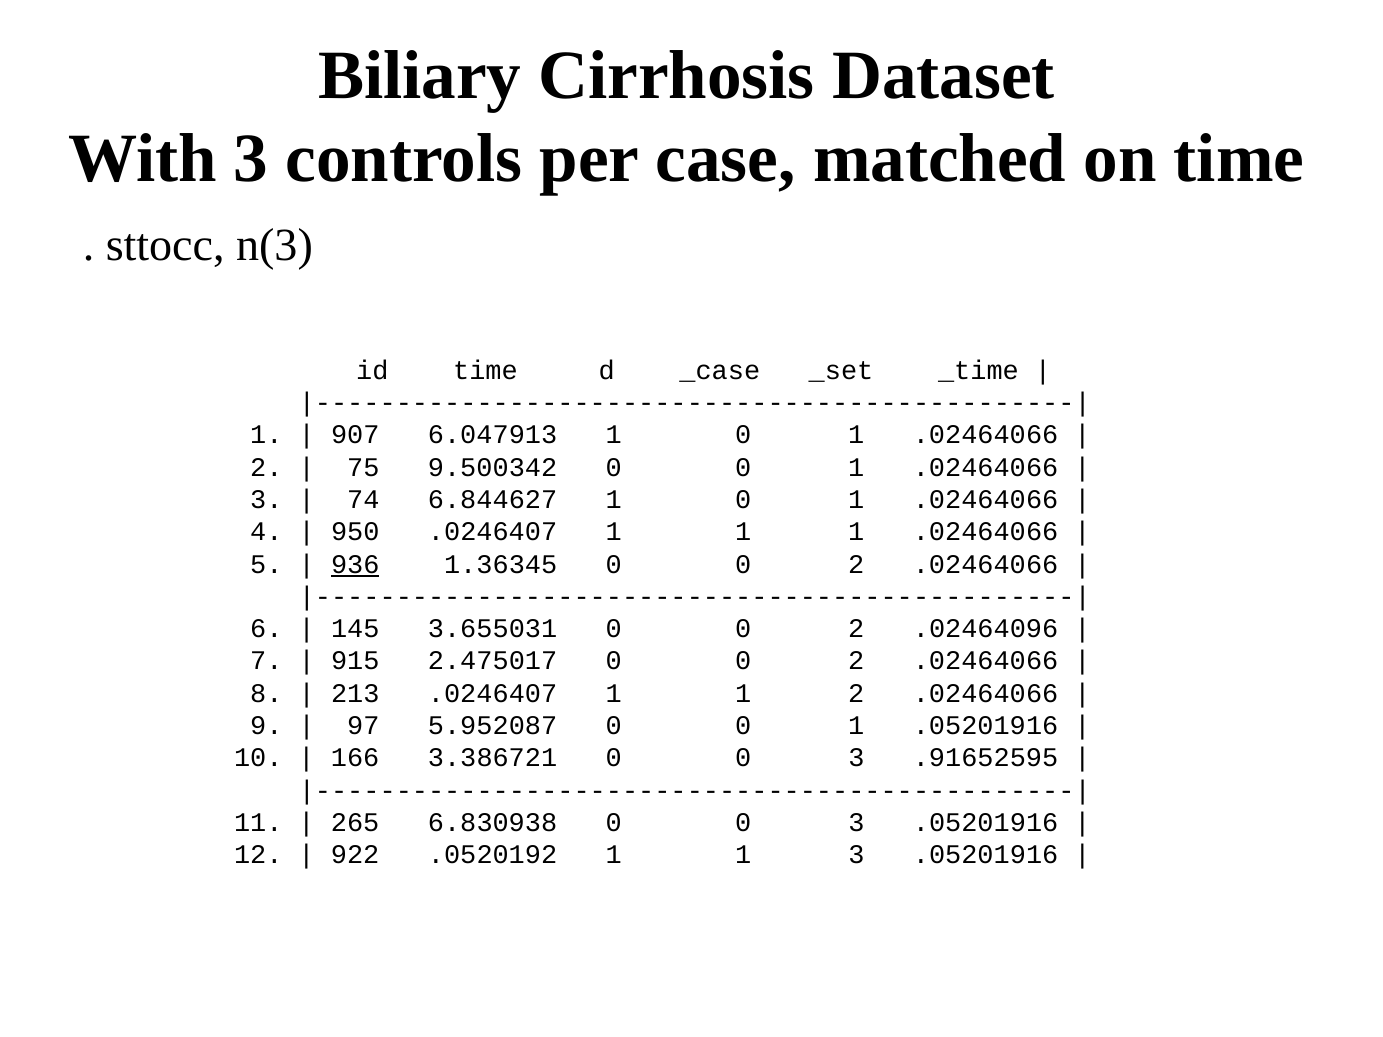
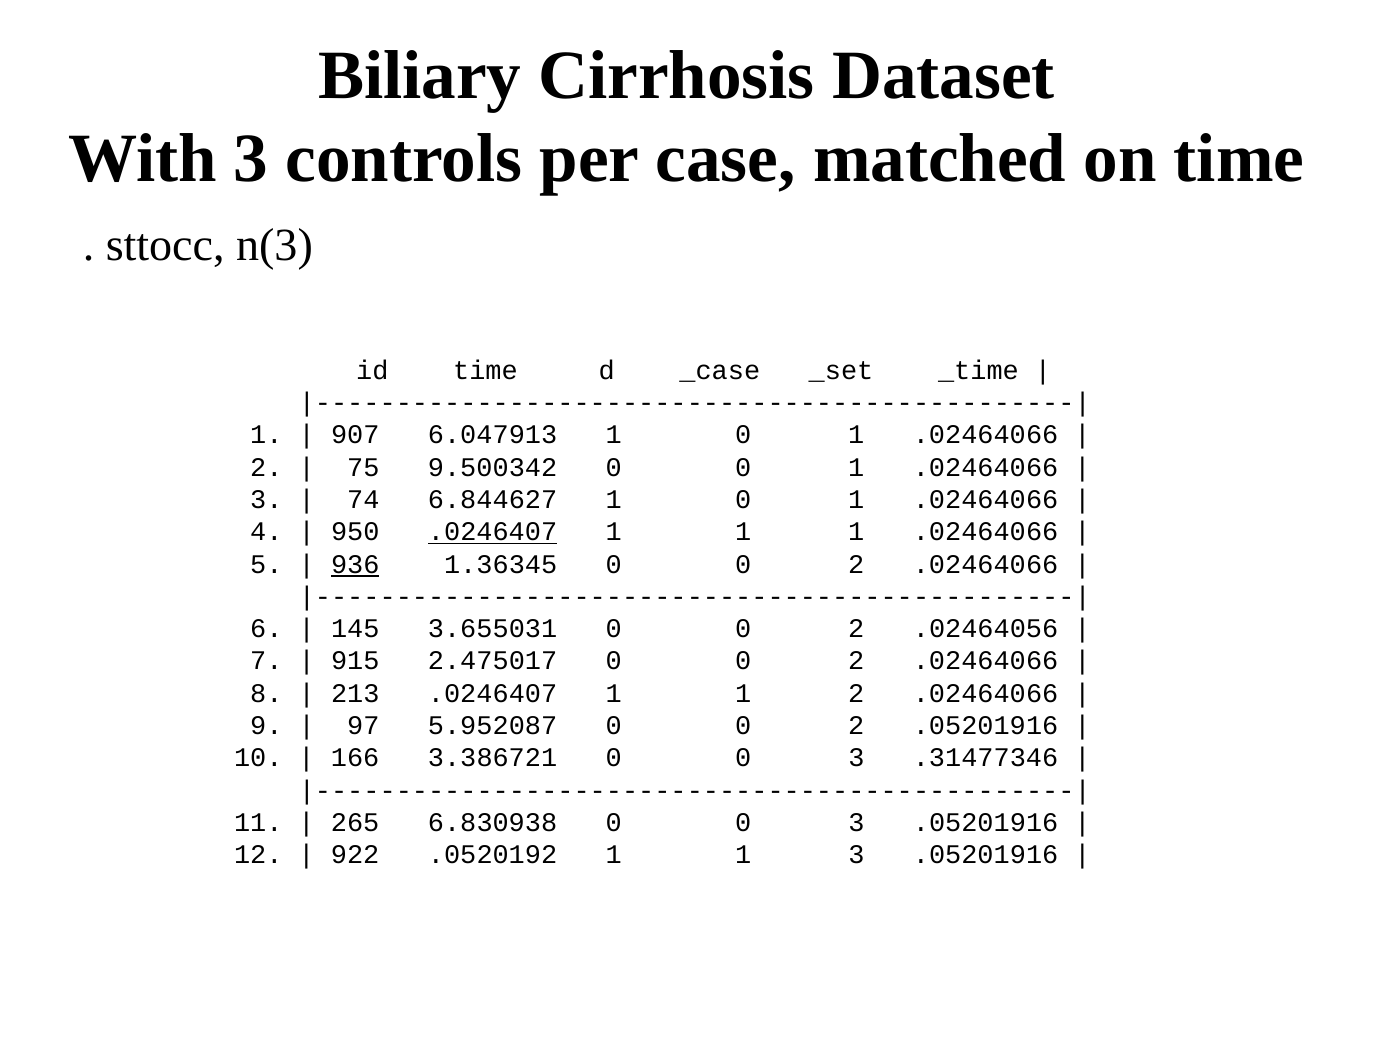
.0246407 at (493, 532) underline: none -> present
.02464096: .02464096 -> .02464056
5.952087 0 0 1: 1 -> 2
.91652595: .91652595 -> .31477346
